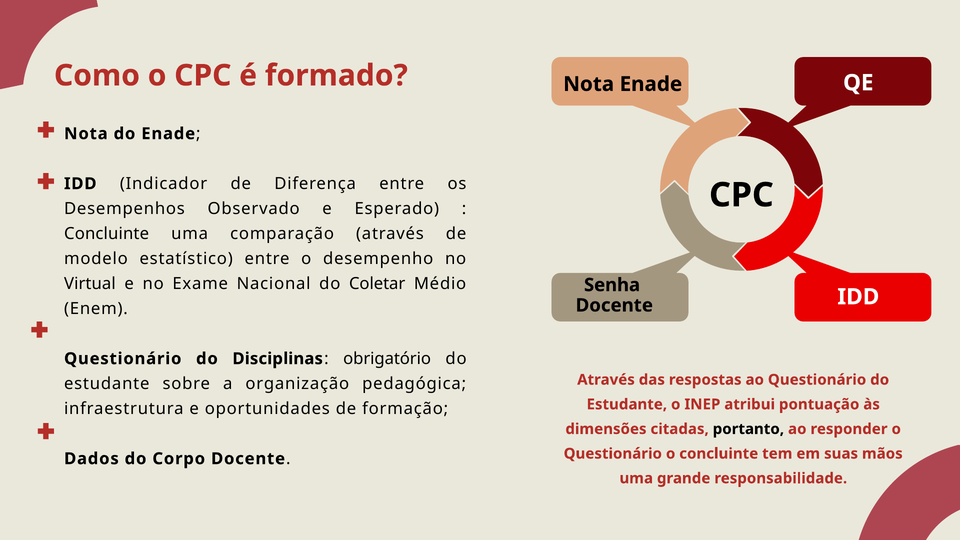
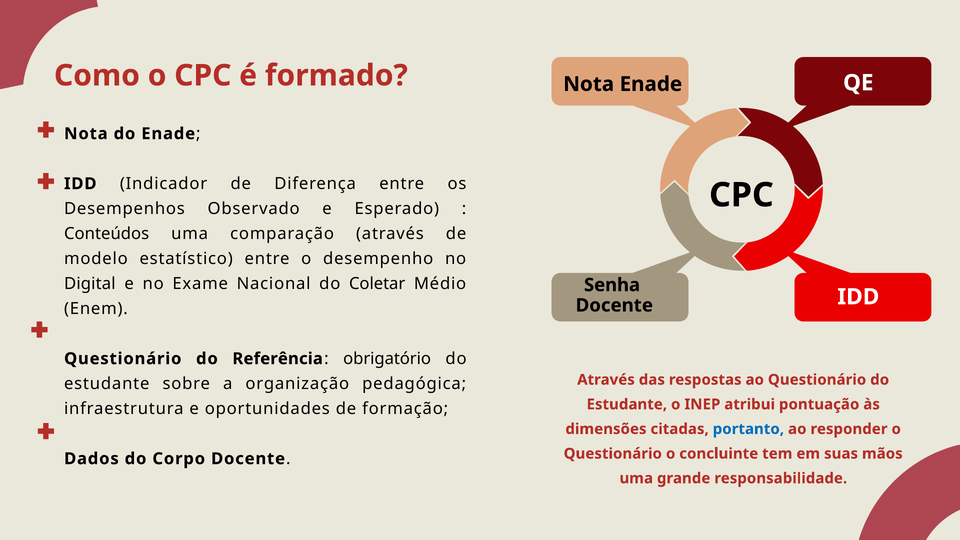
Concluinte at (107, 234): Concluinte -> Conteúdos
Virtual: Virtual -> Digital
Disciplinas: Disciplinas -> Referência
portanto colour: black -> blue
